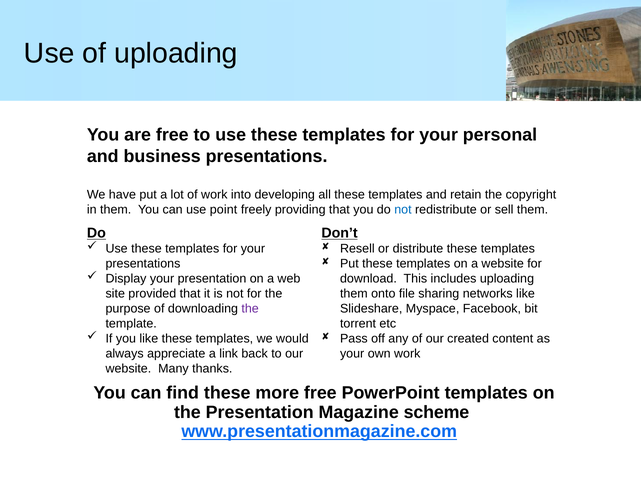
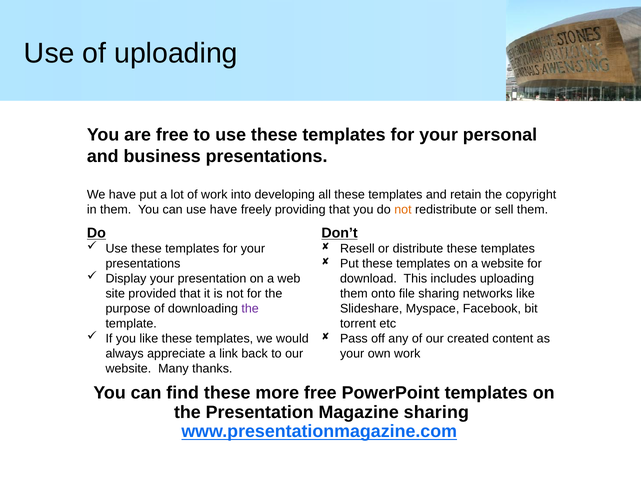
use point: point -> have
not at (403, 209) colour: blue -> orange
Magazine scheme: scheme -> sharing
